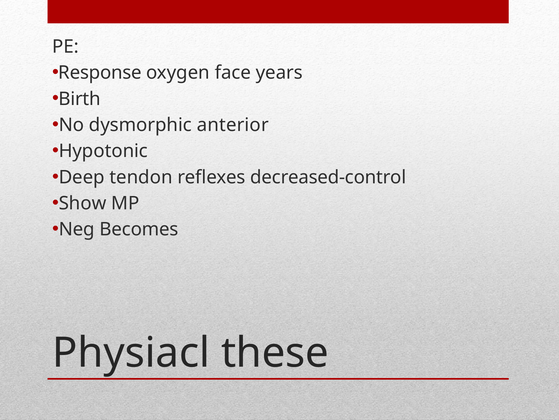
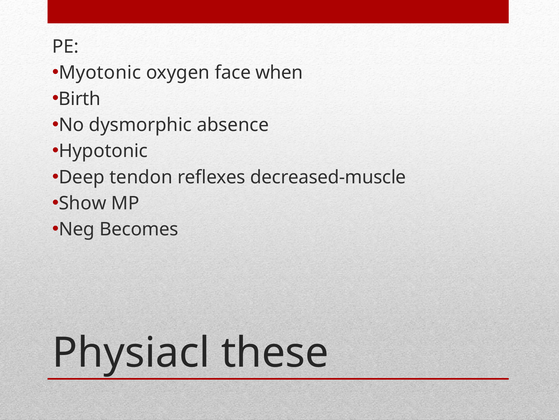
Response: Response -> Myotonic
years: years -> when
anterior: anterior -> absence
decreased-control: decreased-control -> decreased-muscle
